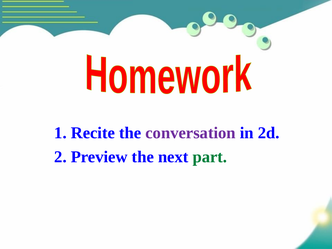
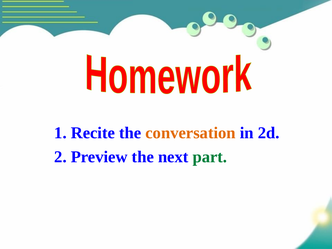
conversation colour: purple -> orange
